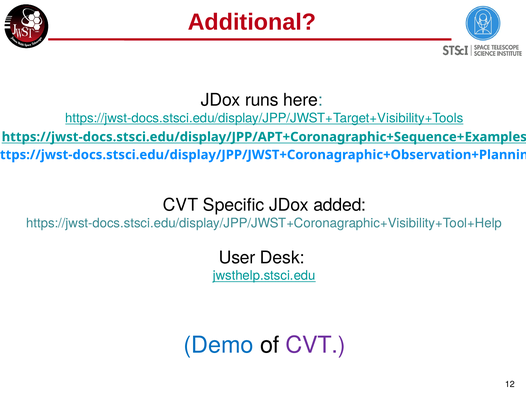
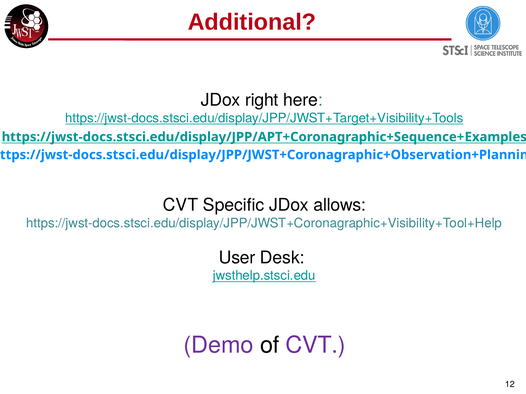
runs: runs -> right
added: added -> allows
Demo colour: blue -> purple
